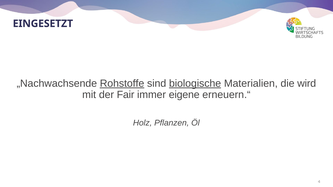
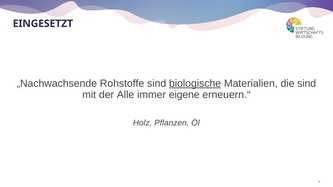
Rohstoffe underline: present -> none
die wird: wird -> sind
Fair: Fair -> Alle
